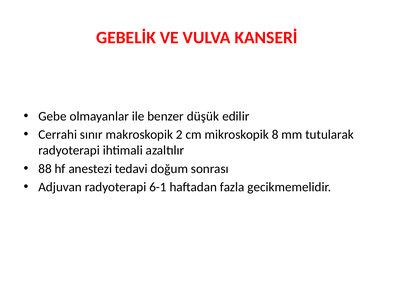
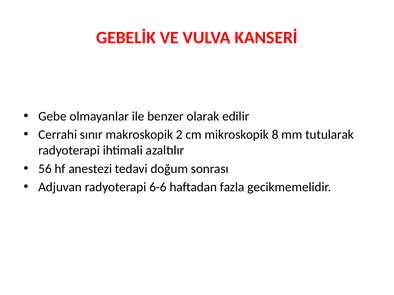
düşük: düşük -> olarak
88: 88 -> 56
6-1: 6-1 -> 6-6
